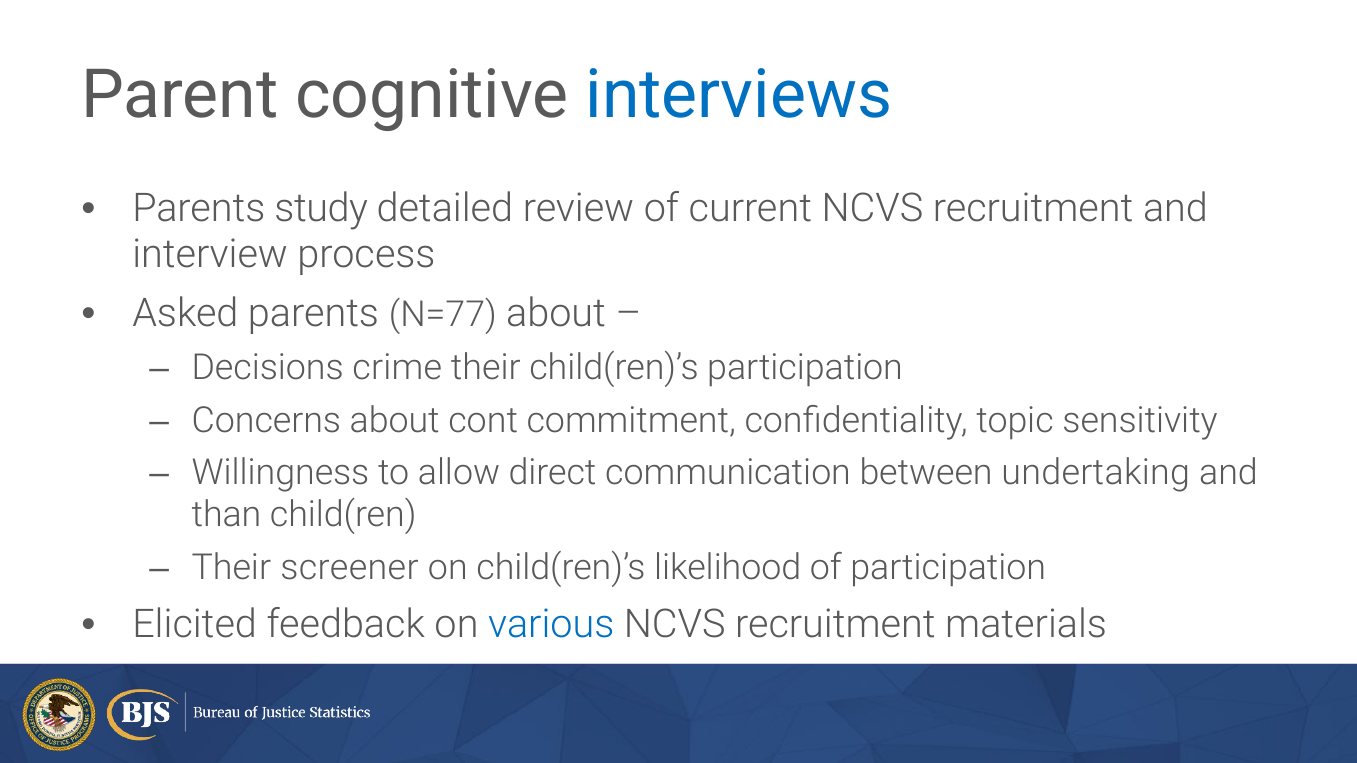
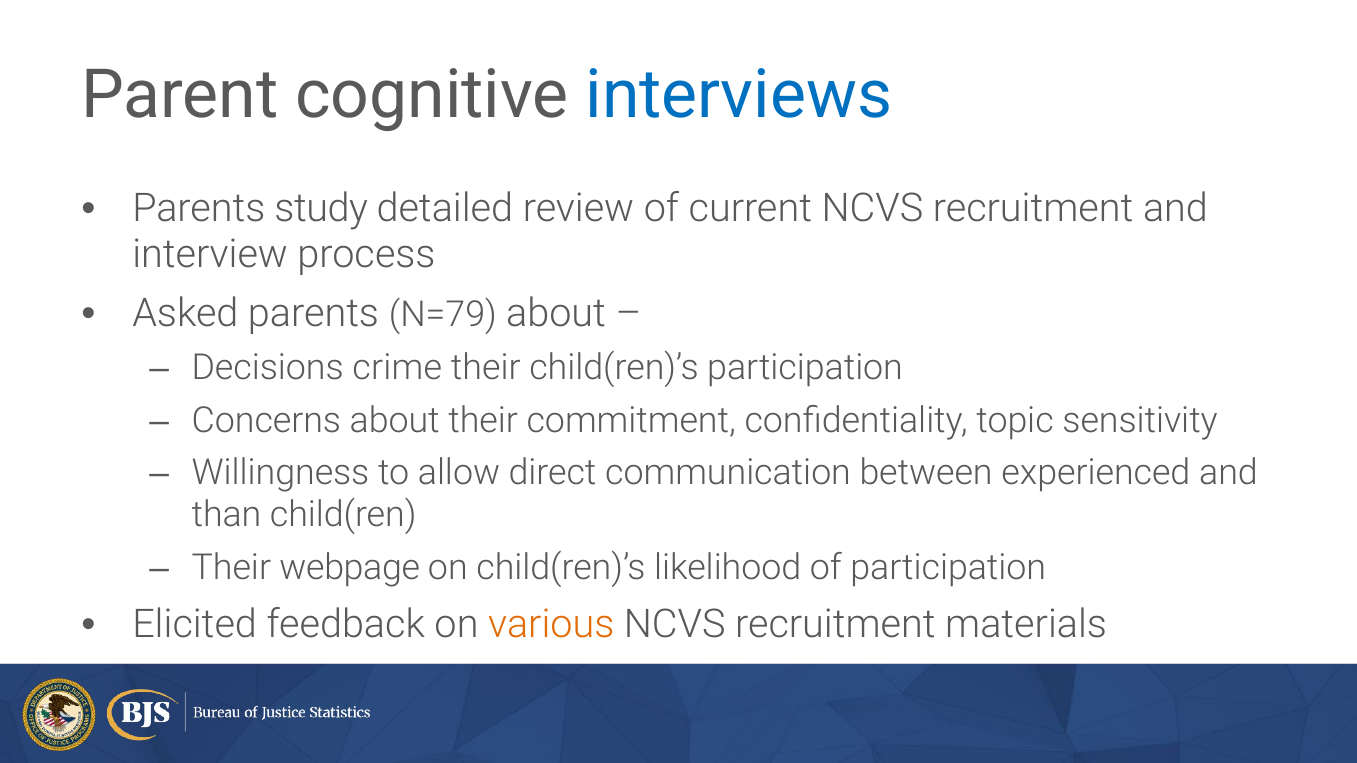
N=77: N=77 -> N=79
about cont: cont -> their
undertaking: undertaking -> experienced
screener: screener -> webpage
various colour: blue -> orange
